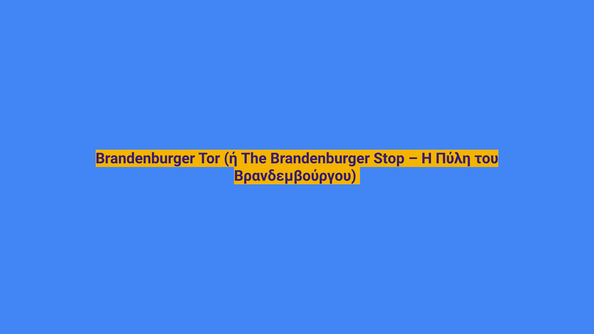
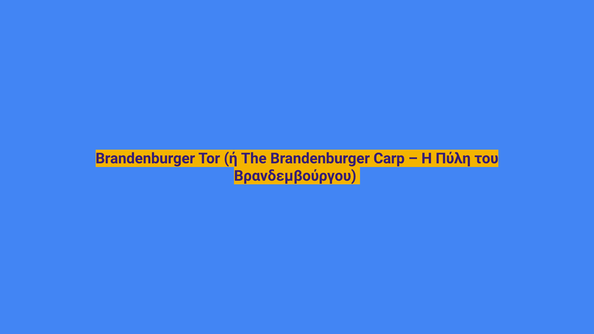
Stop: Stop -> Carp
